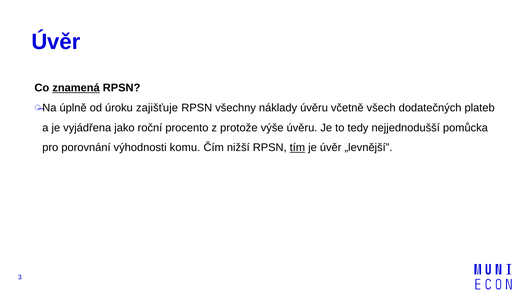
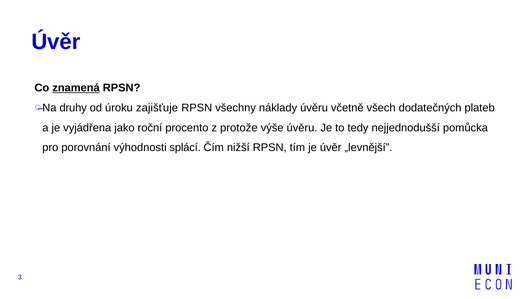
úplně: úplně -> druhy
komu: komu -> splácí
tím underline: present -> none
